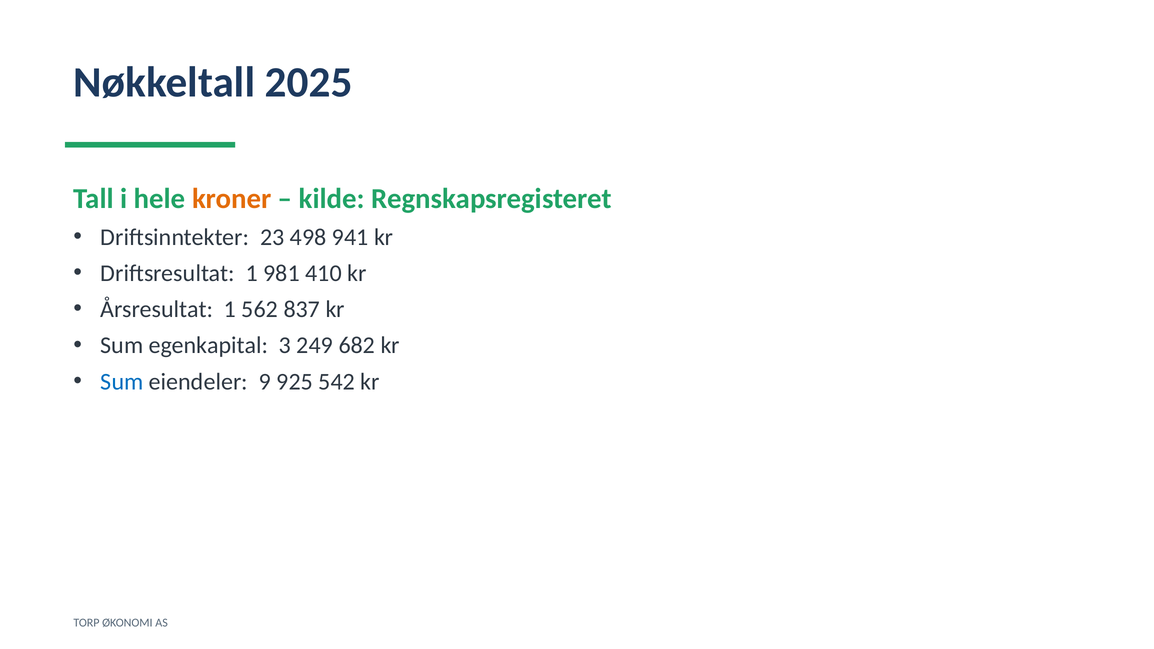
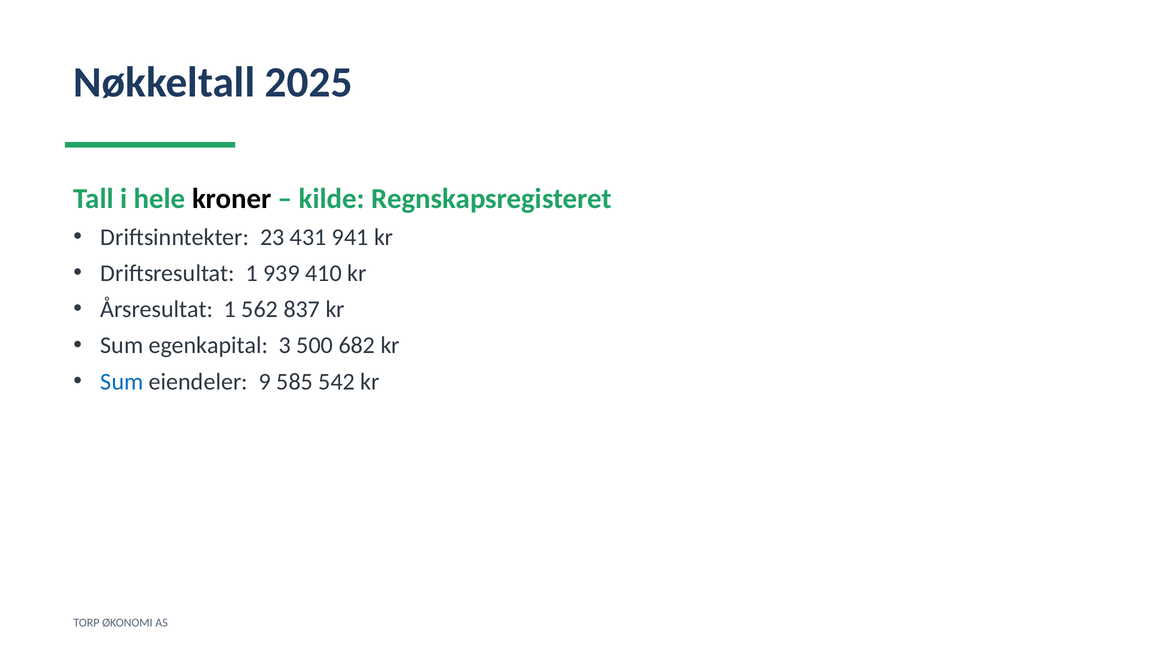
kroner colour: orange -> black
498: 498 -> 431
981: 981 -> 939
249: 249 -> 500
925: 925 -> 585
